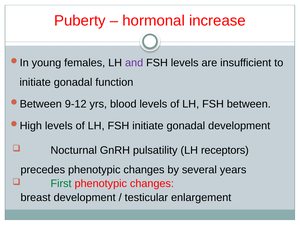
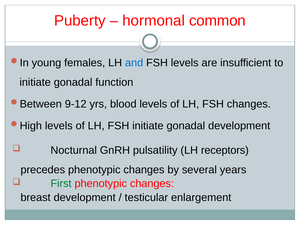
increase: increase -> common
and colour: purple -> blue
FSH between: between -> changes
